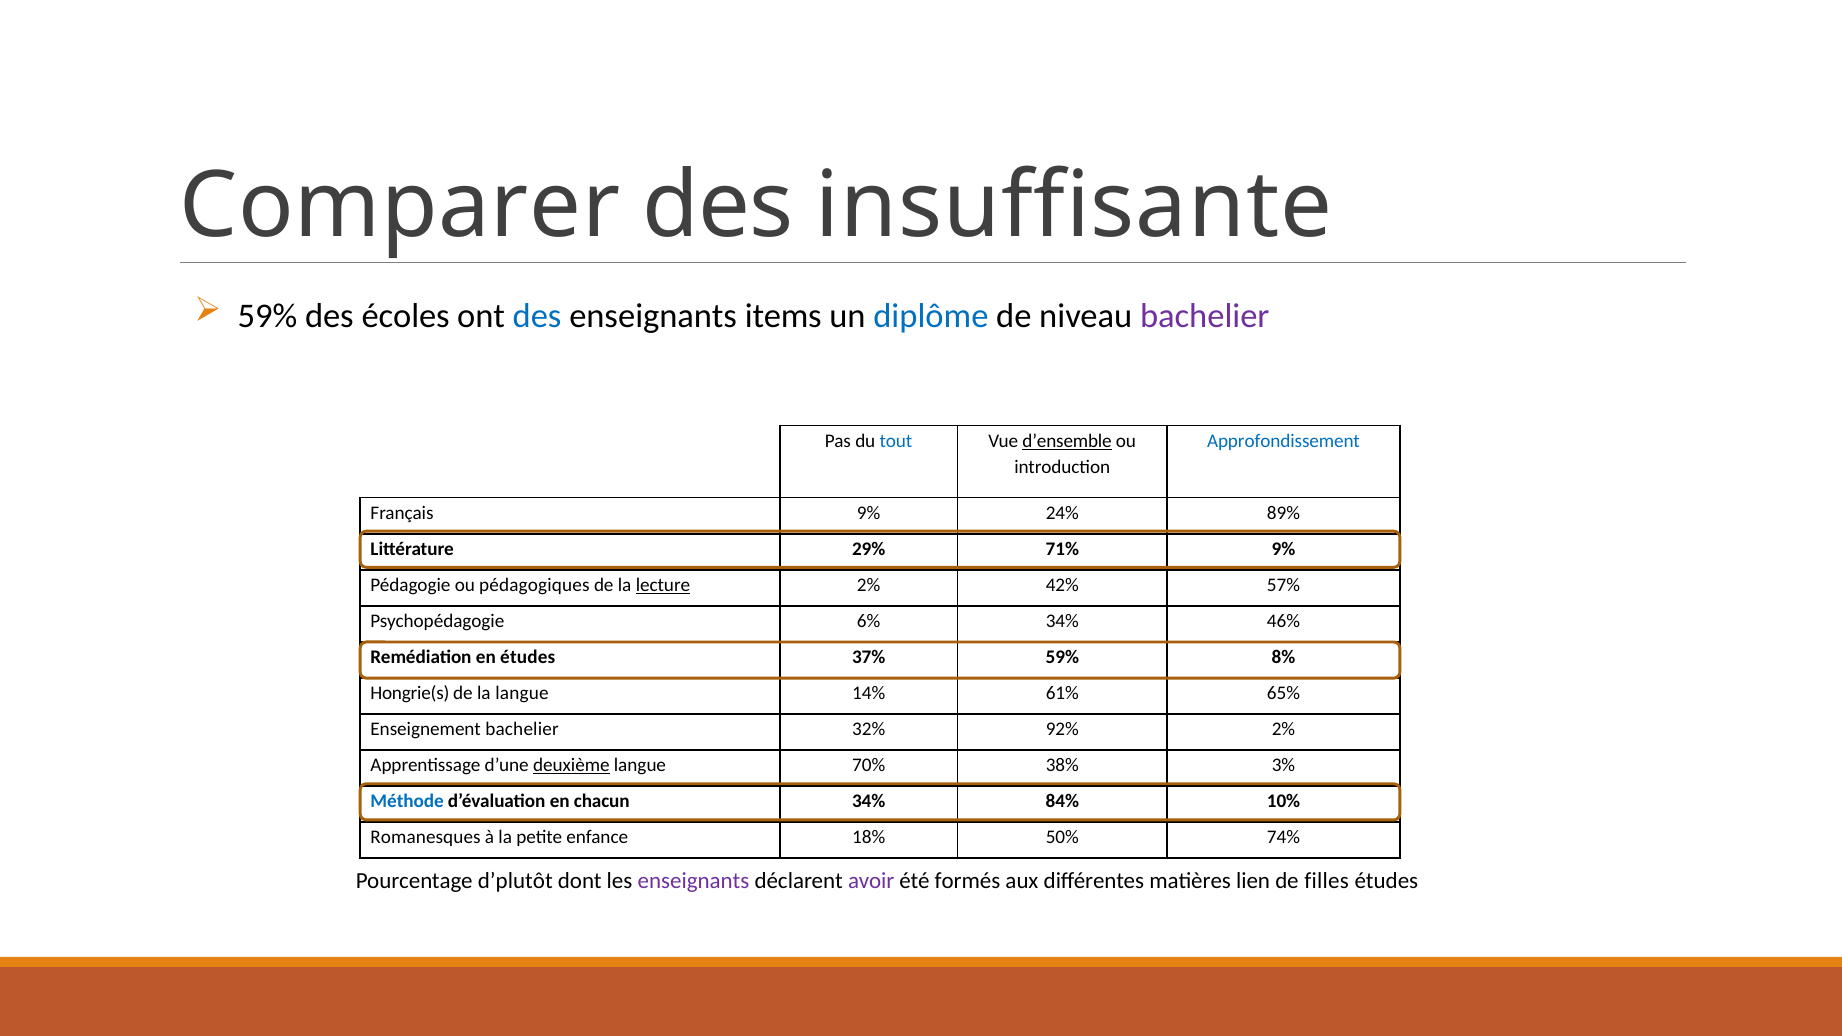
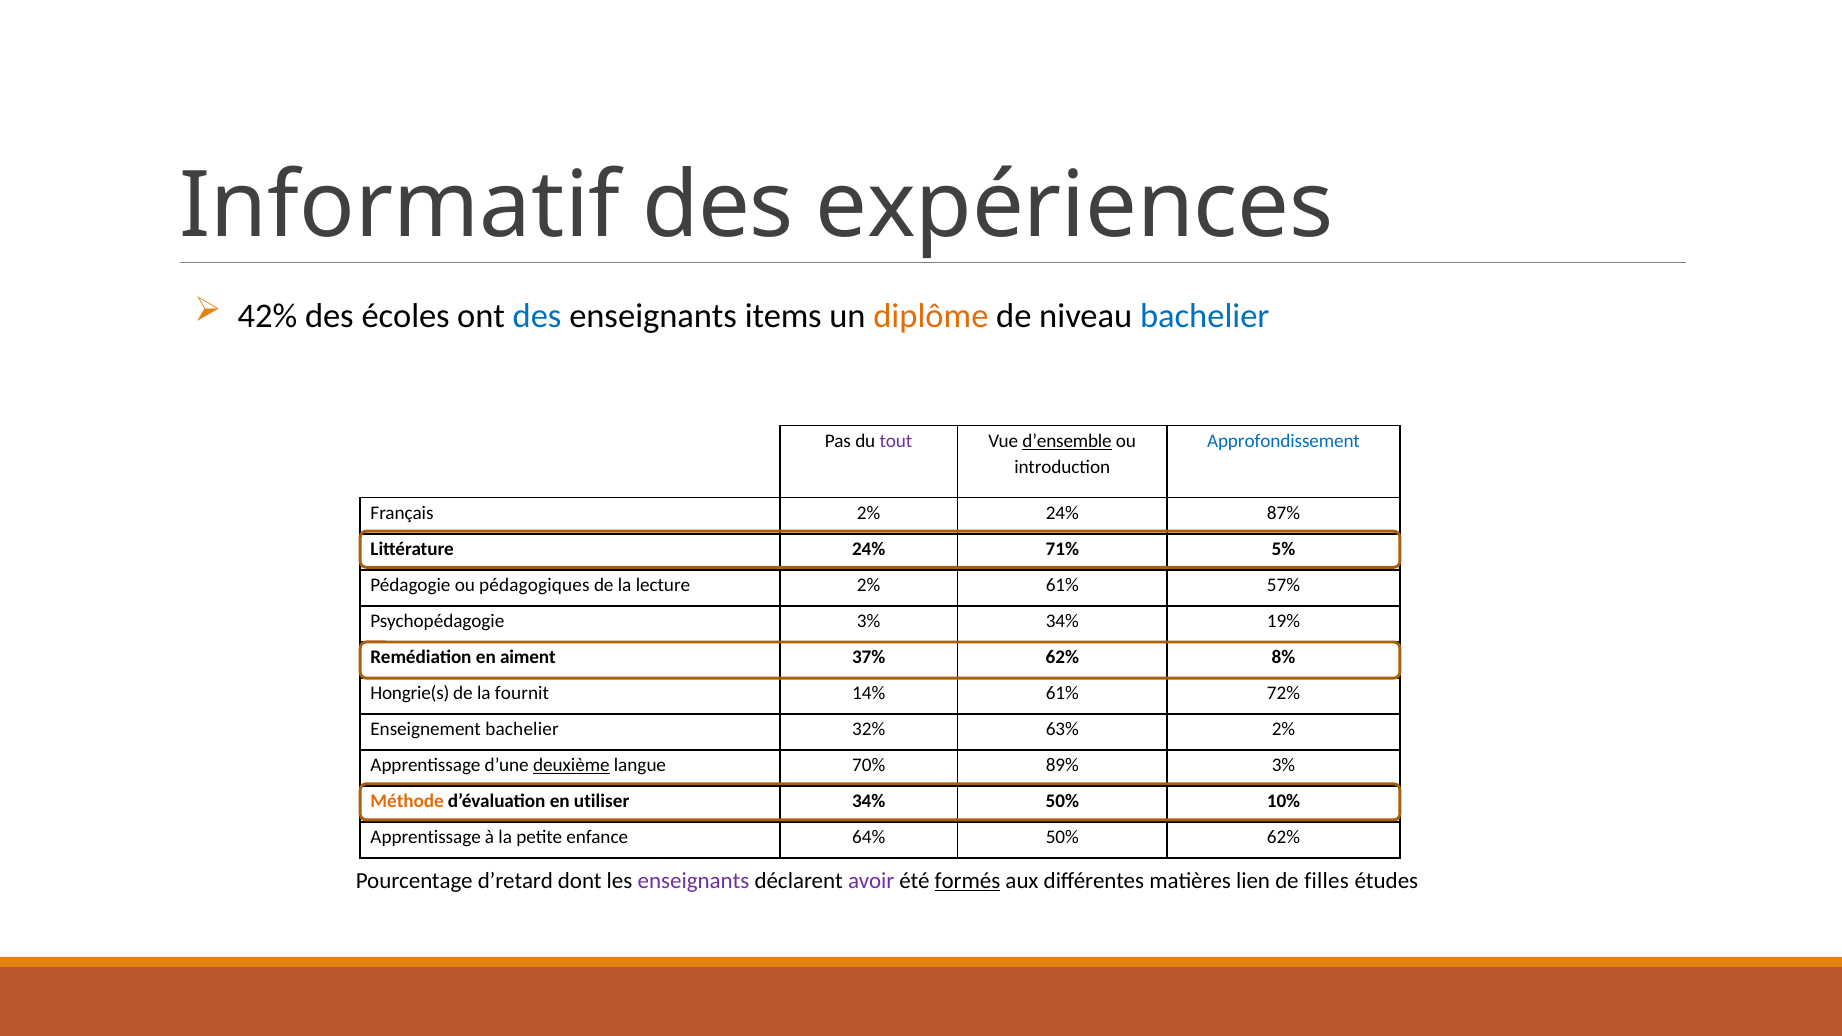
Comparer: Comparer -> Informatif
insuffisante: insuffisante -> expériences
59% at (267, 316): 59% -> 42%
diplôme colour: blue -> orange
bachelier at (1205, 316) colour: purple -> blue
tout colour: blue -> purple
Français 9%: 9% -> 2%
89%: 89% -> 87%
Littérature 29%: 29% -> 24%
71% 9%: 9% -> 5%
lecture underline: present -> none
2% 42%: 42% -> 61%
Psychopédagogie 6%: 6% -> 3%
46%: 46% -> 19%
en études: études -> aiment
37% 59%: 59% -> 62%
la langue: langue -> fournit
65%: 65% -> 72%
92%: 92% -> 63%
38%: 38% -> 89%
Méthode colour: blue -> orange
chacun: chacun -> utiliser
34% 84%: 84% -> 50%
Romanesques at (426, 838): Romanesques -> Apprentissage
18%: 18% -> 64%
50% 74%: 74% -> 62%
d’plutôt: d’plutôt -> d’retard
formés underline: none -> present
